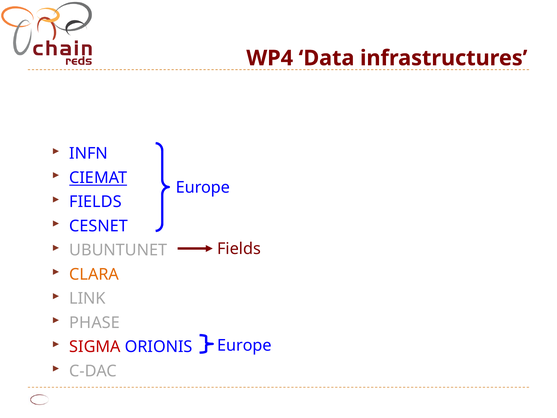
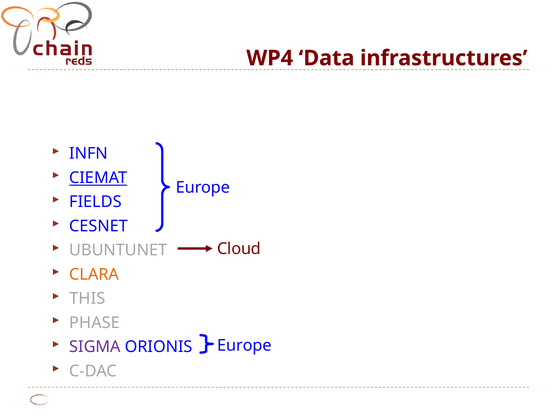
Fields at (239, 249): Fields -> Cloud
LINK: LINK -> THIS
SIGMA colour: red -> purple
